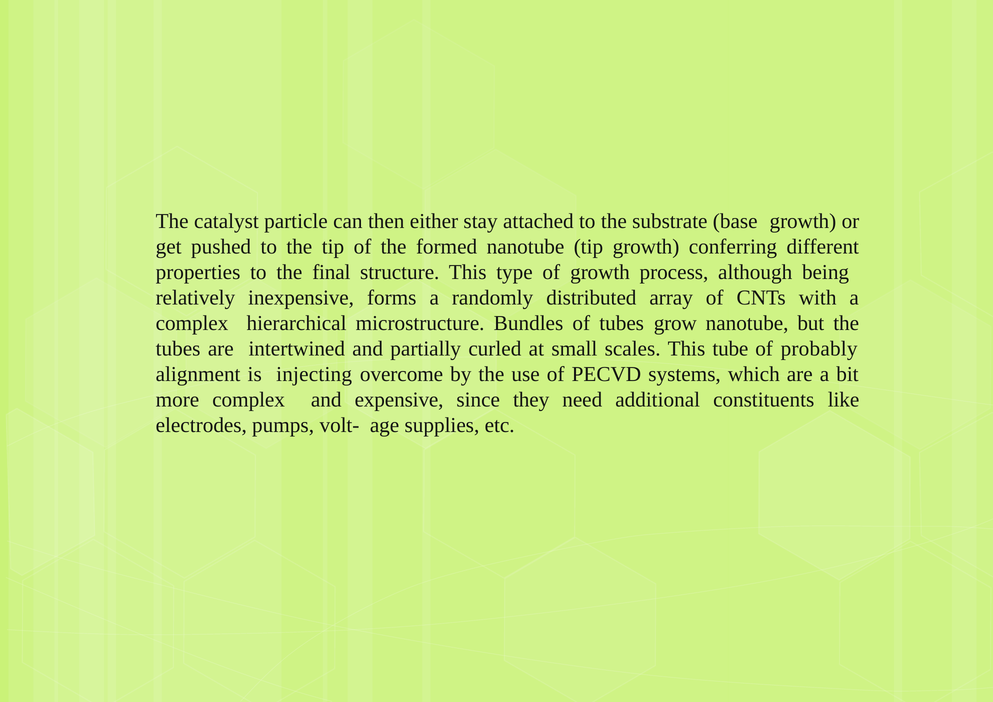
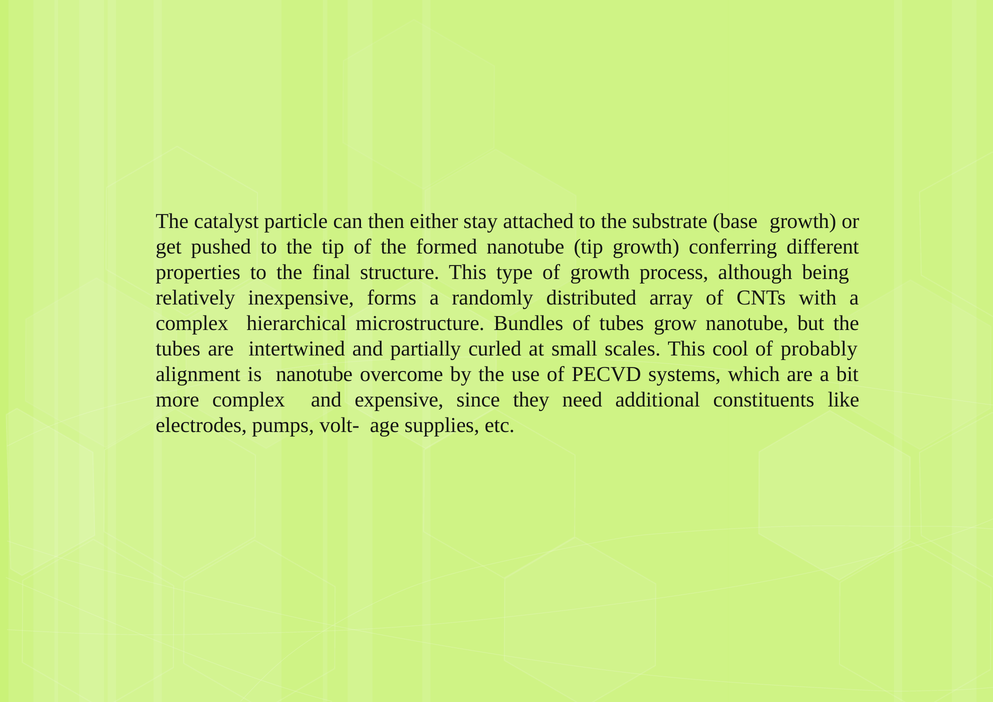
tube: tube -> cool
is injecting: injecting -> nanotube
